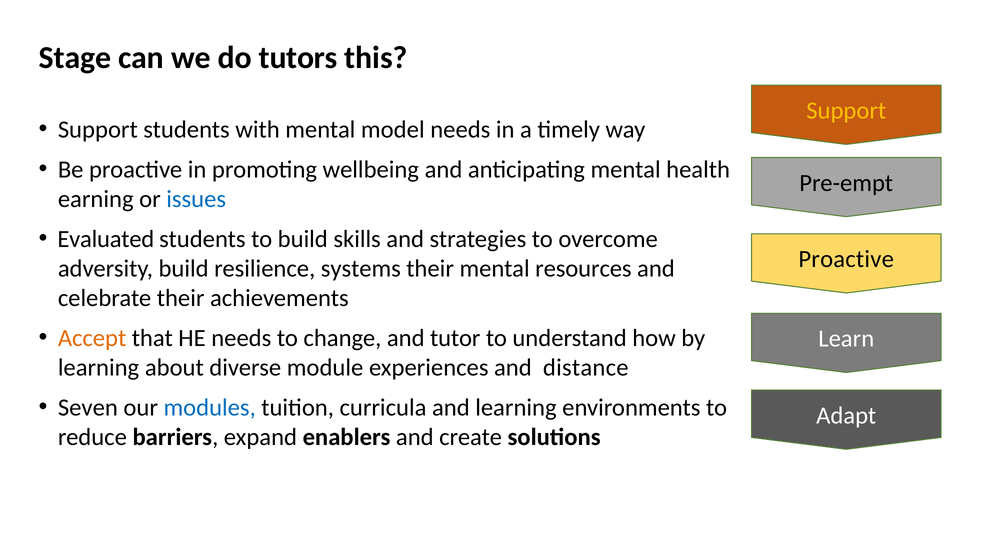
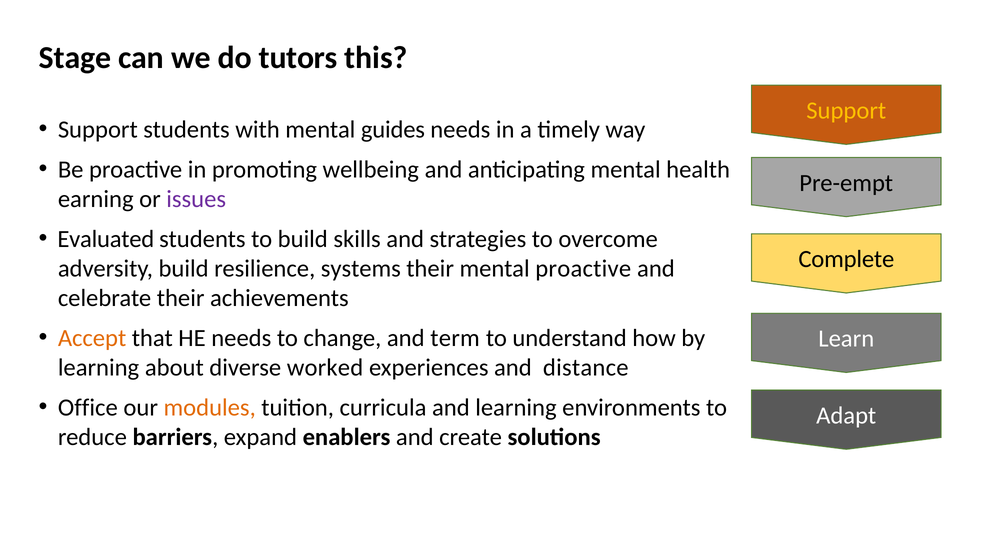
model: model -> guides
issues colour: blue -> purple
Proactive at (846, 259): Proactive -> Complete
mental resources: resources -> proactive
tutor: tutor -> term
module: module -> worked
Seven: Seven -> Office
modules colour: blue -> orange
